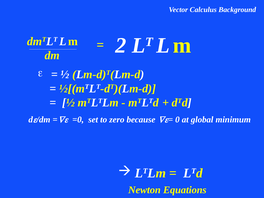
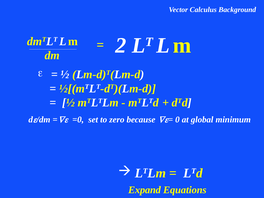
Newton: Newton -> Expand
